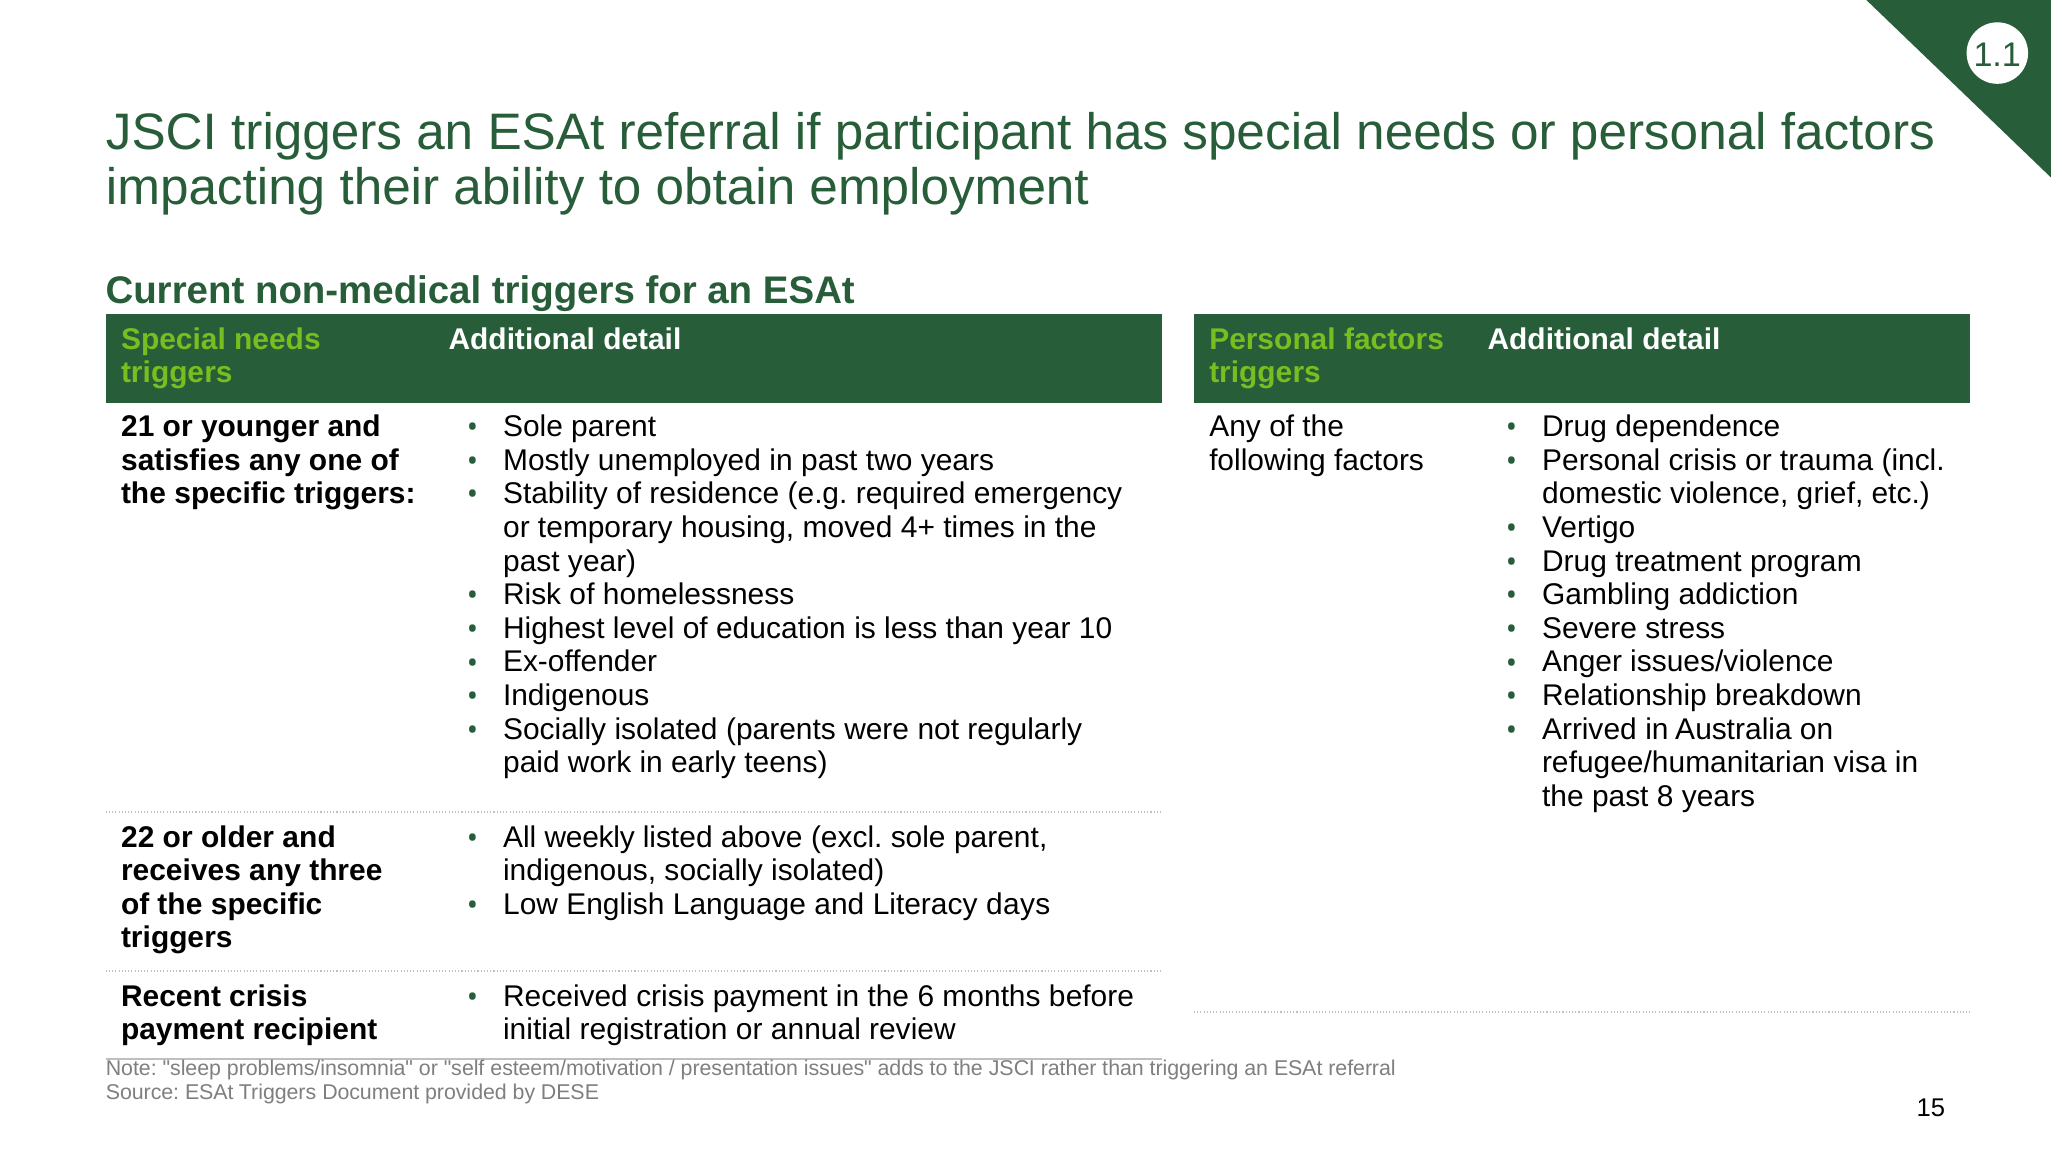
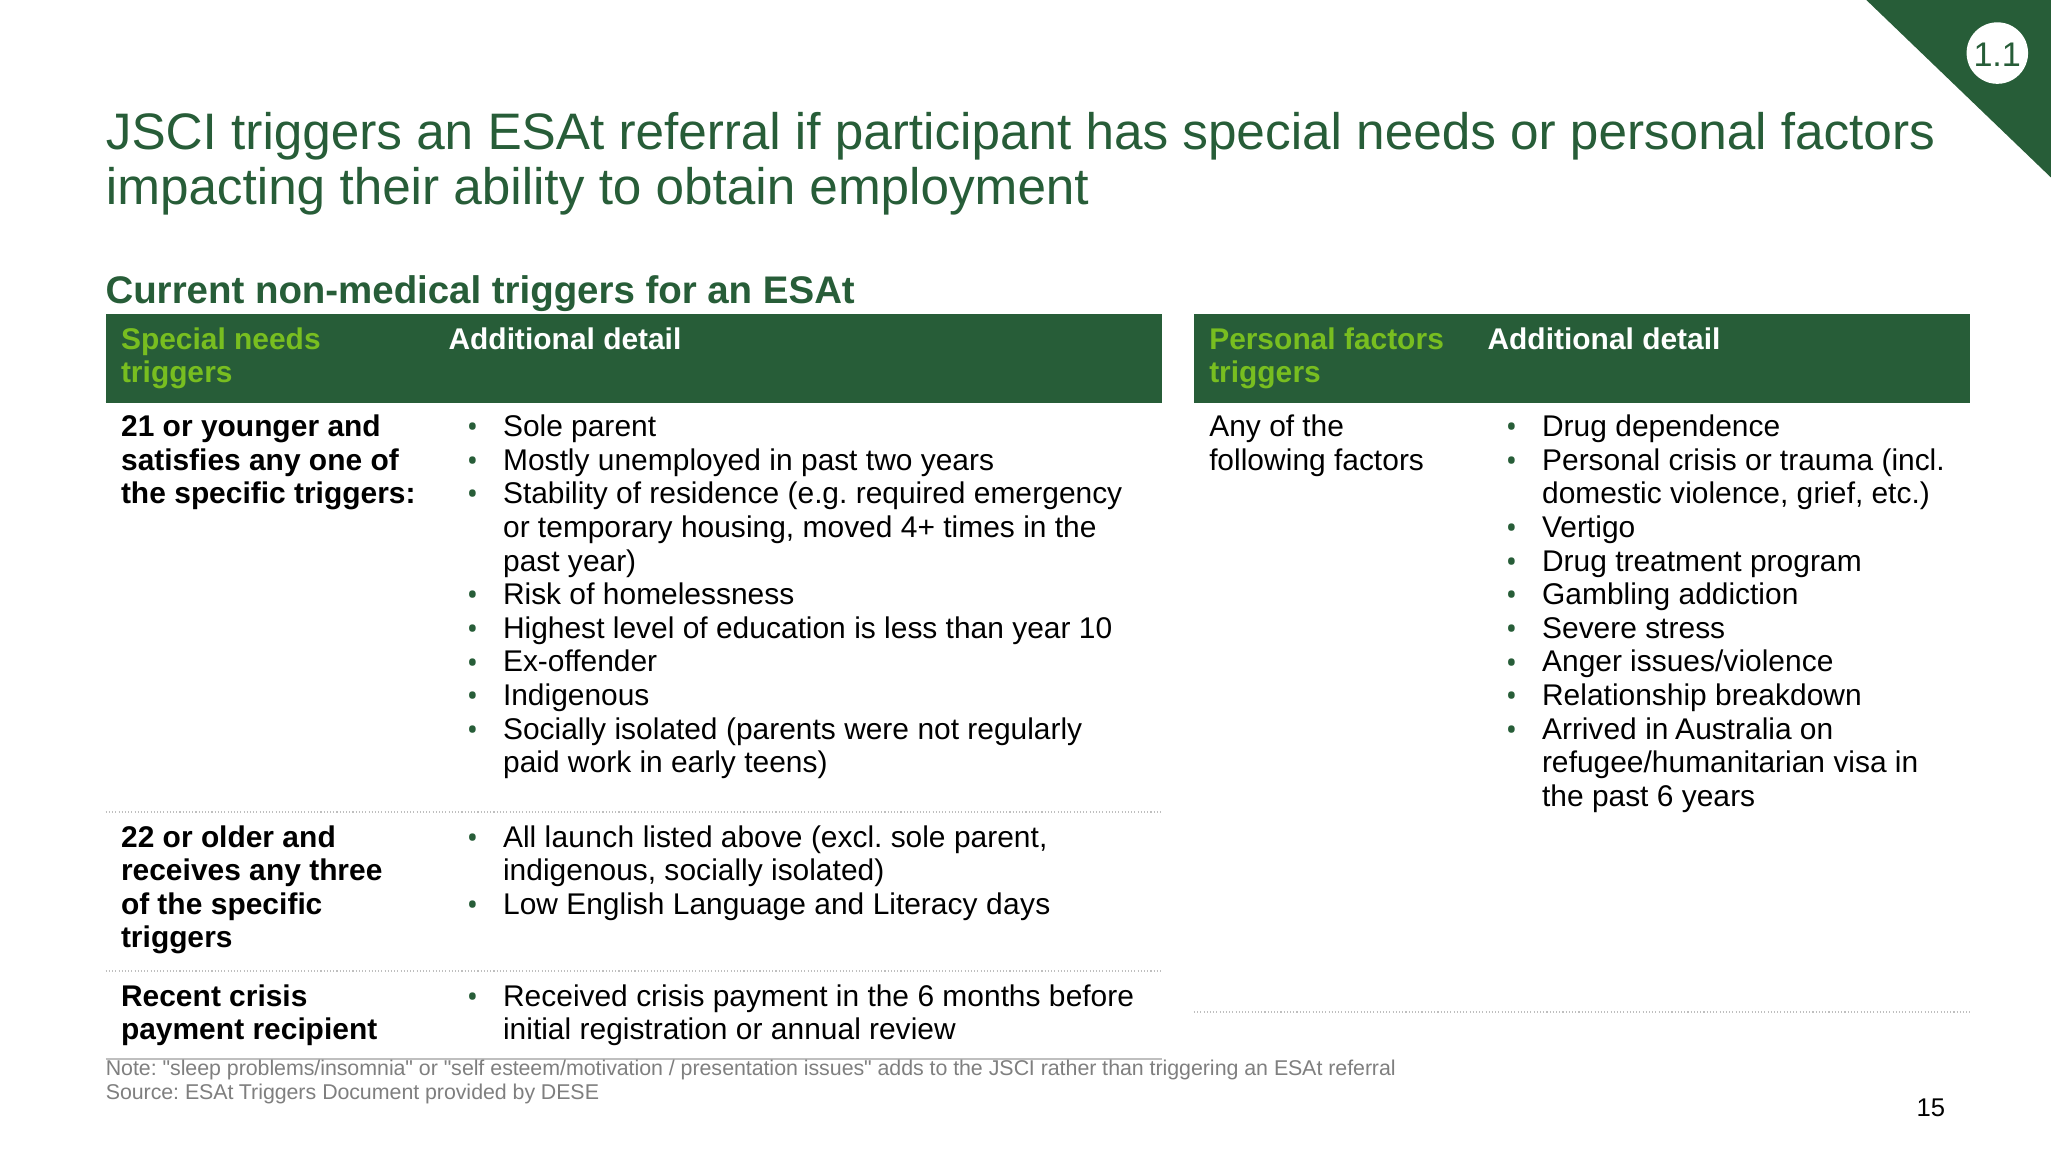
past 8: 8 -> 6
weekly: weekly -> launch
